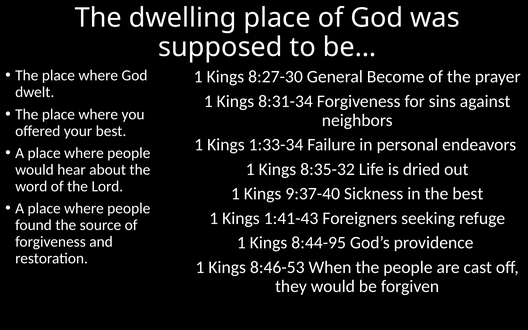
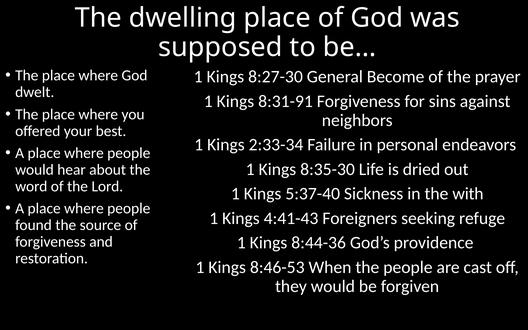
8:31-34: 8:31-34 -> 8:31-91
1:33-34: 1:33-34 -> 2:33-34
8:35-32: 8:35-32 -> 8:35-30
9:37-40: 9:37-40 -> 5:37-40
the best: best -> with
1:41-43: 1:41-43 -> 4:41-43
8:44-95: 8:44-95 -> 8:44-36
